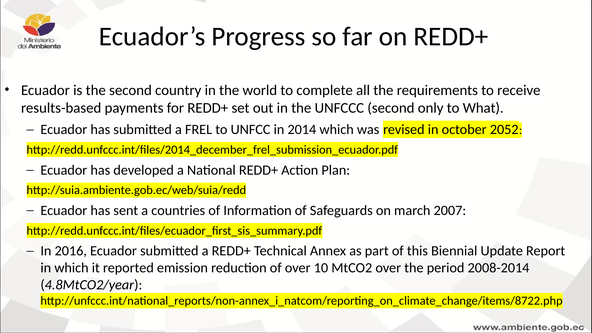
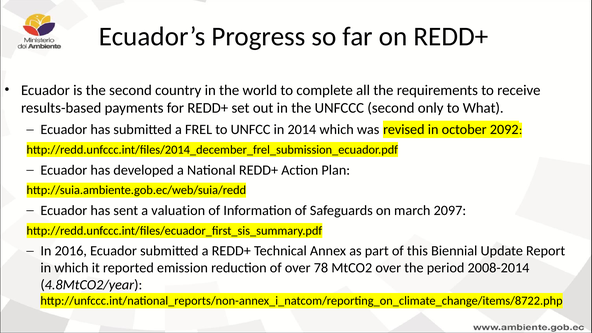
2052: 2052 -> 2092
countries: countries -> valuation
2007: 2007 -> 2097
10: 10 -> 78
